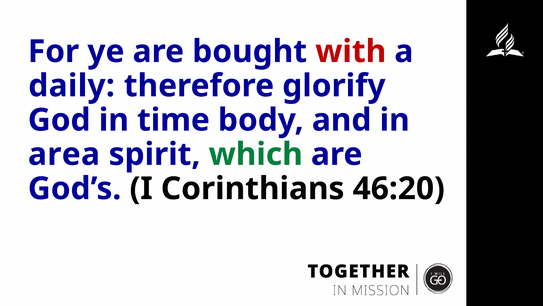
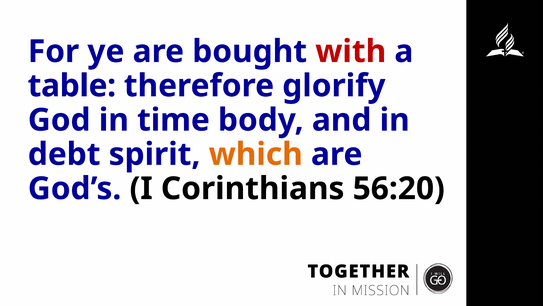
daily: daily -> table
area: area -> debt
which colour: green -> orange
46:20: 46:20 -> 56:20
